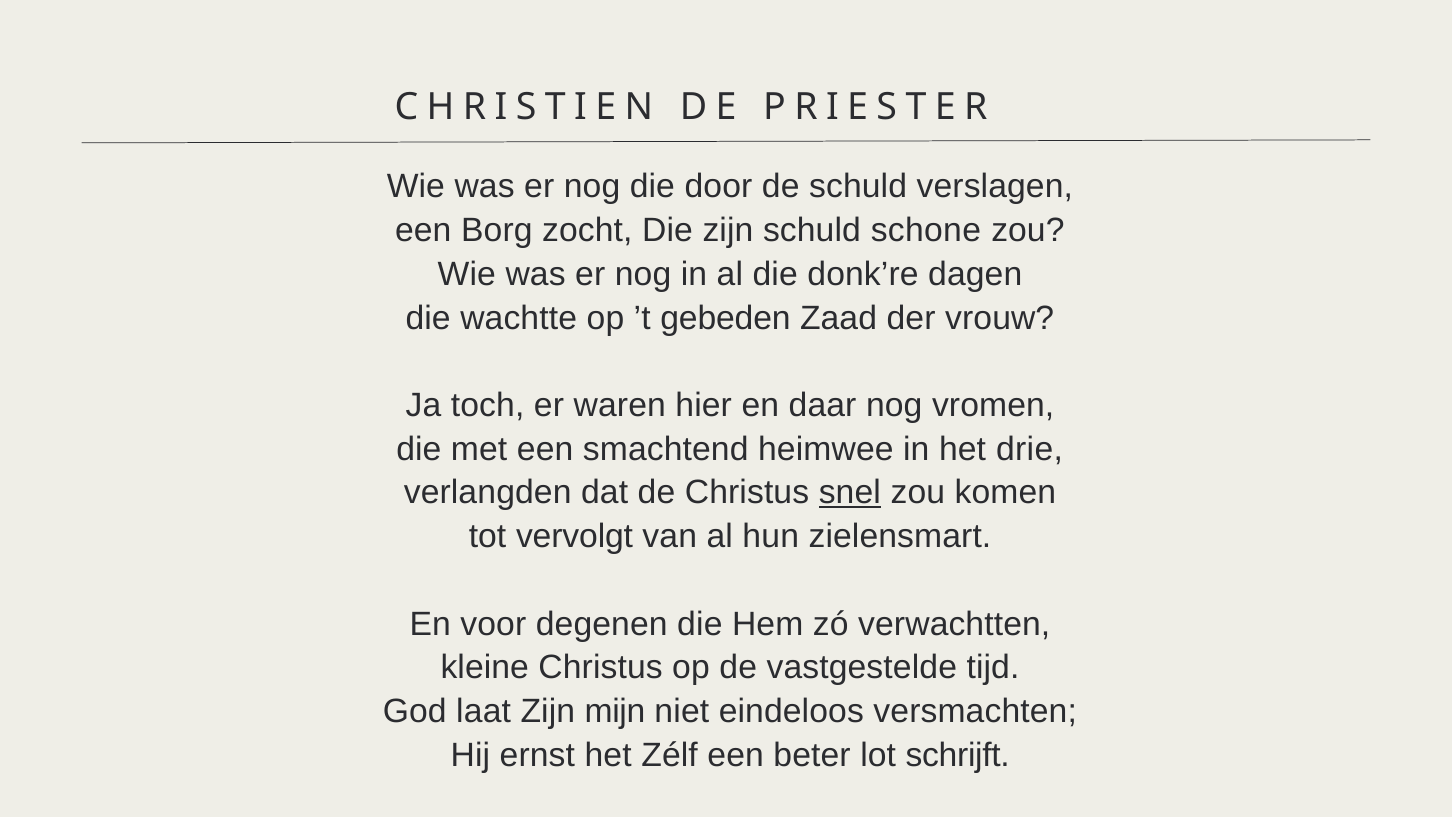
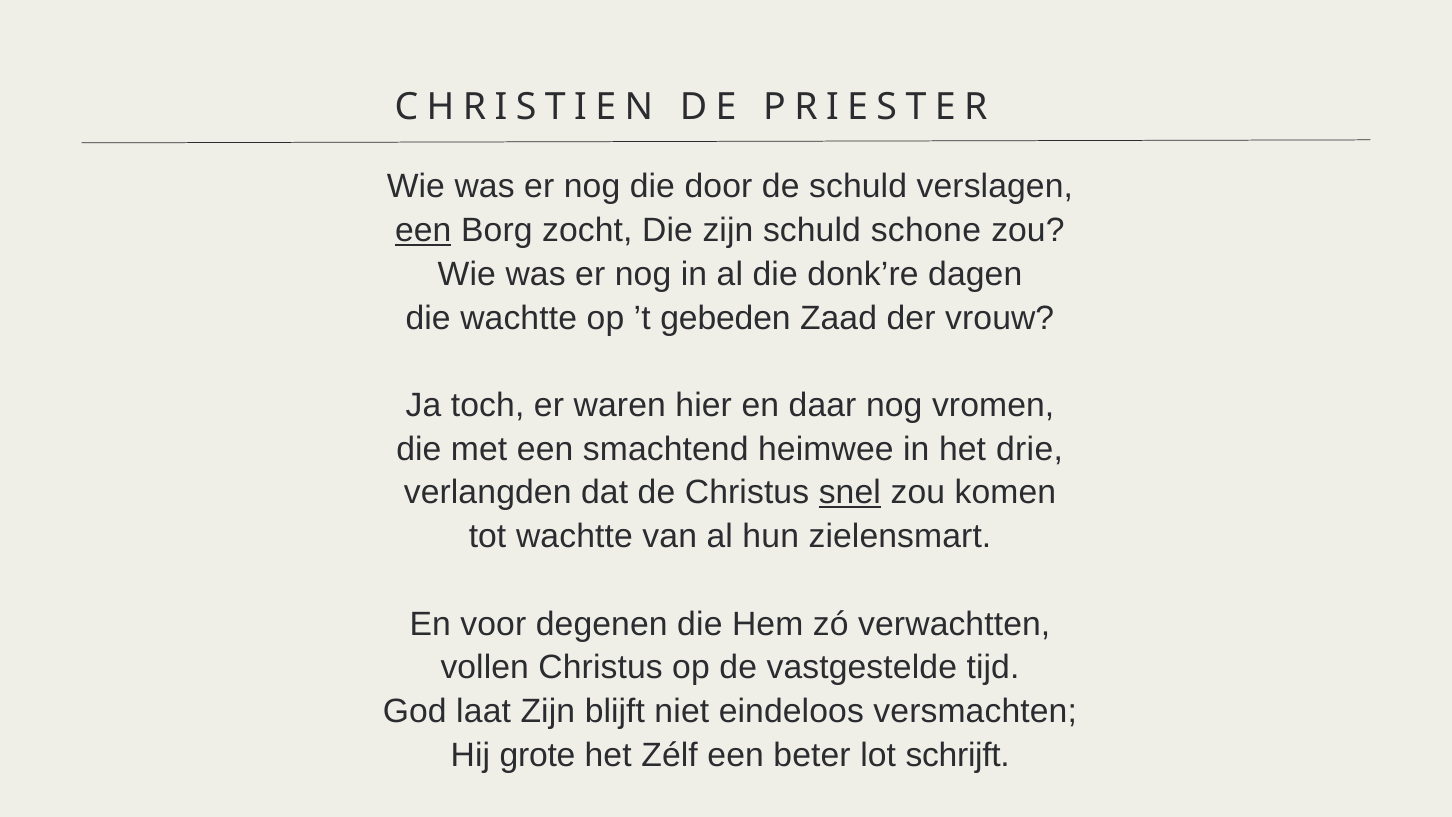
een at (423, 230) underline: none -> present
tot vervolgt: vervolgt -> wachtte
kleine: kleine -> vollen
mijn: mijn -> blijft
ernst: ernst -> grote
